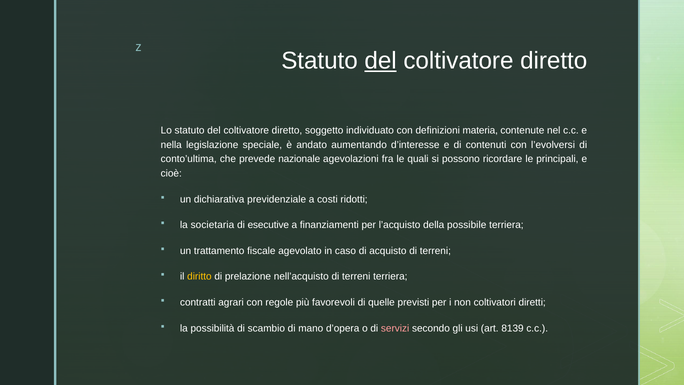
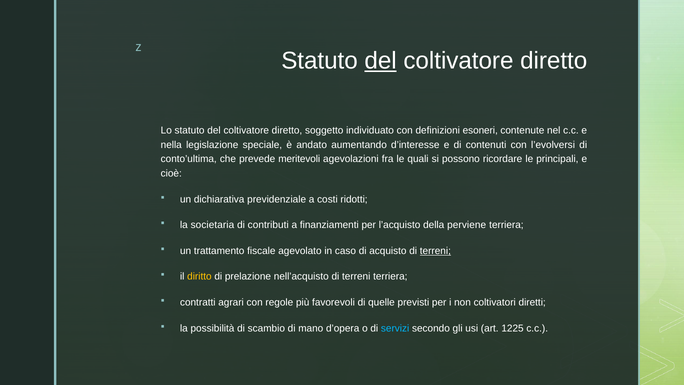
materia: materia -> esoneri
nazionale: nazionale -> meritevoli
esecutive: esecutive -> contributi
possibile: possibile -> perviene
terreni at (435, 251) underline: none -> present
servizi colour: pink -> light blue
8139: 8139 -> 1225
